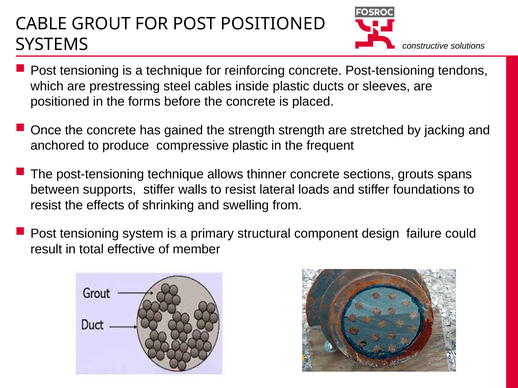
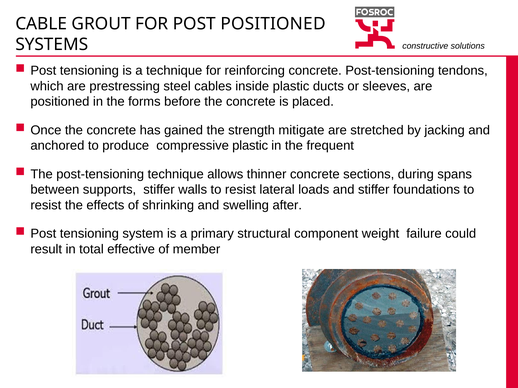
strength strength: strength -> mitigate
grouts: grouts -> during
from: from -> after
design: design -> weight
